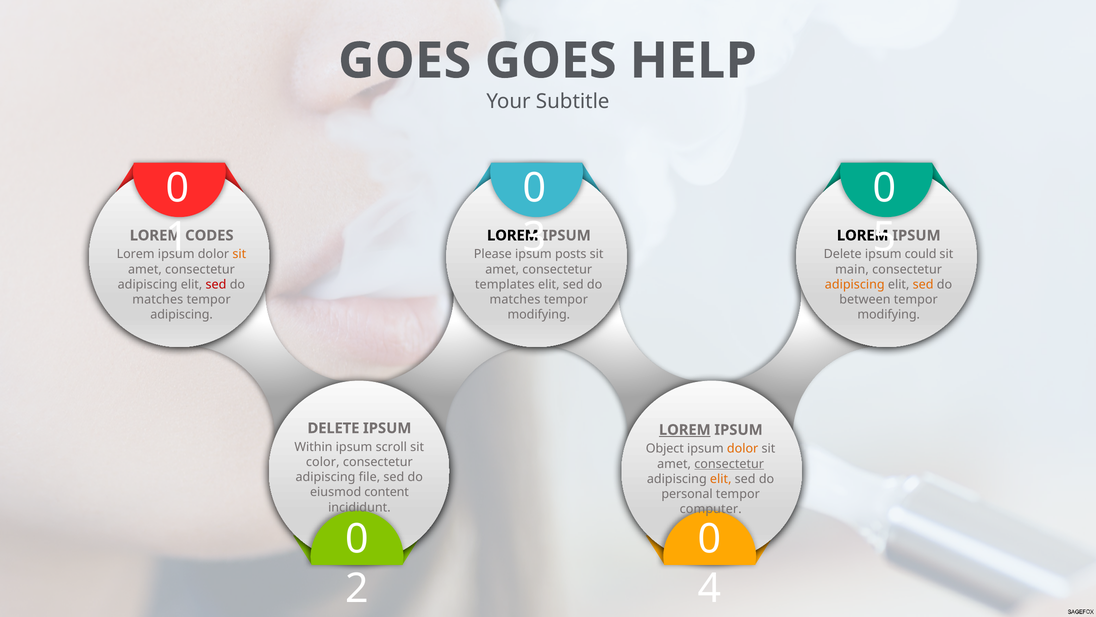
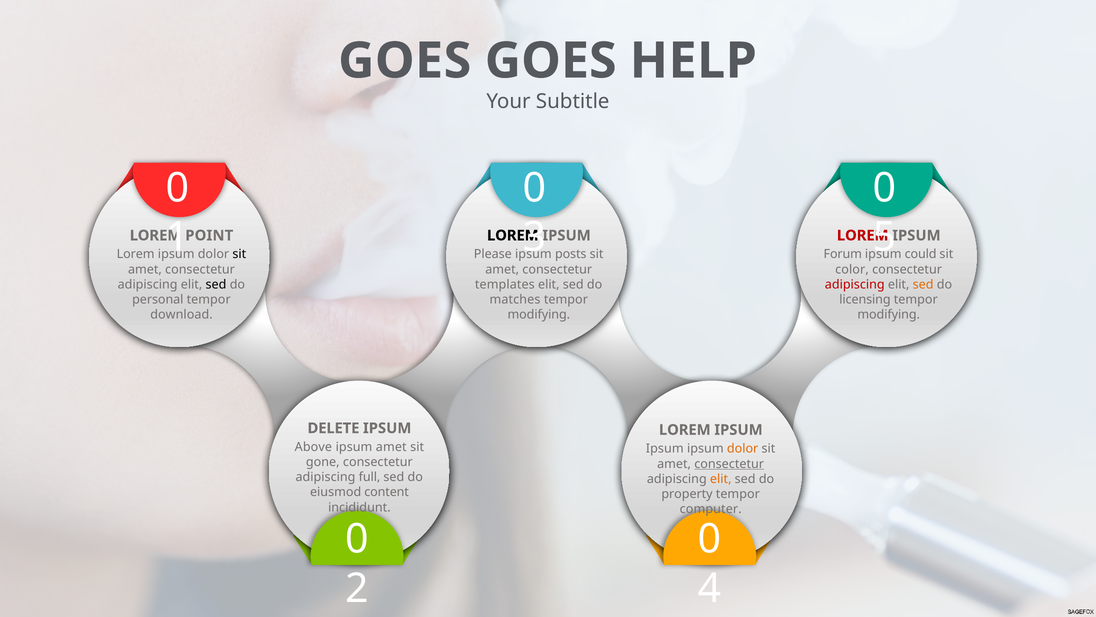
LOREM at (863, 235) colour: black -> red
CODES: CODES -> POINT
sit at (239, 254) colour: orange -> black
Delete at (843, 254): Delete -> Forum
main: main -> color
sed at (216, 284) colour: red -> black
adipiscing at (855, 284) colour: orange -> red
matches at (158, 299): matches -> personal
between: between -> licensing
adipiscing at (182, 314): adipiscing -> download
LOREM at (685, 430) underline: present -> none
Within: Within -> Above
ipsum scroll: scroll -> amet
Object at (665, 448): Object -> Ipsum
color: color -> gone
file: file -> full
personal: personal -> property
